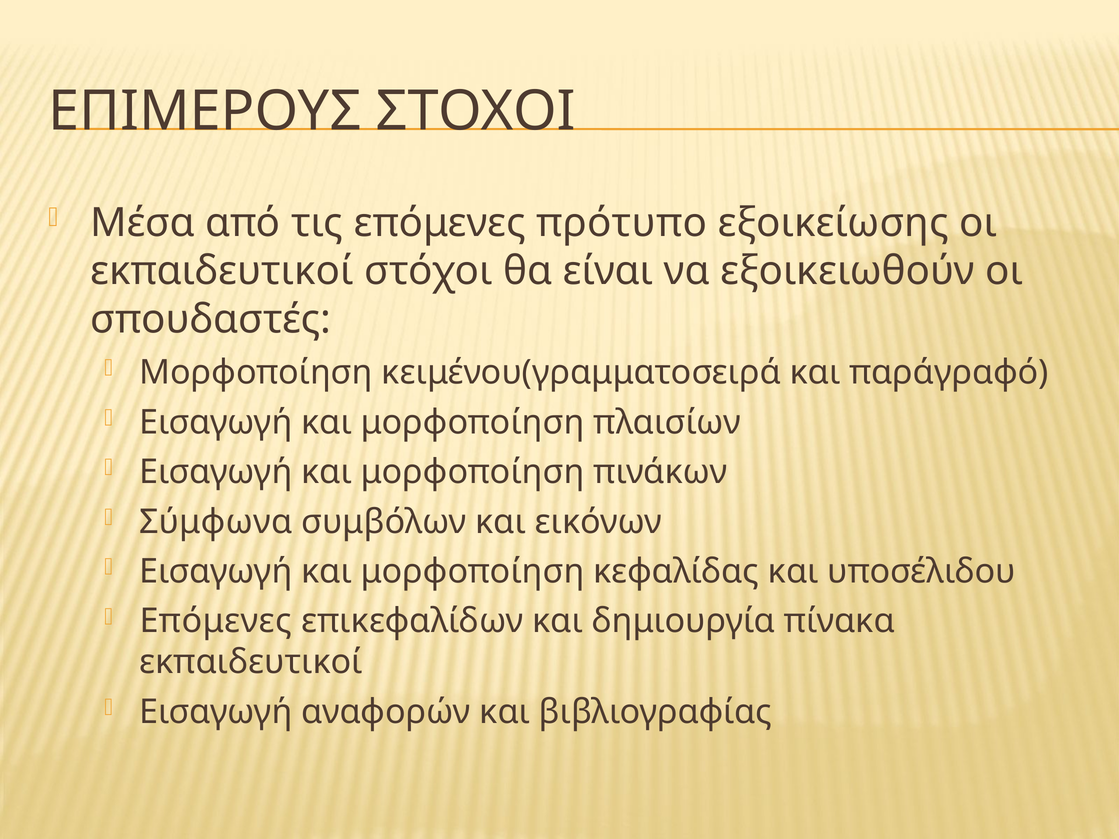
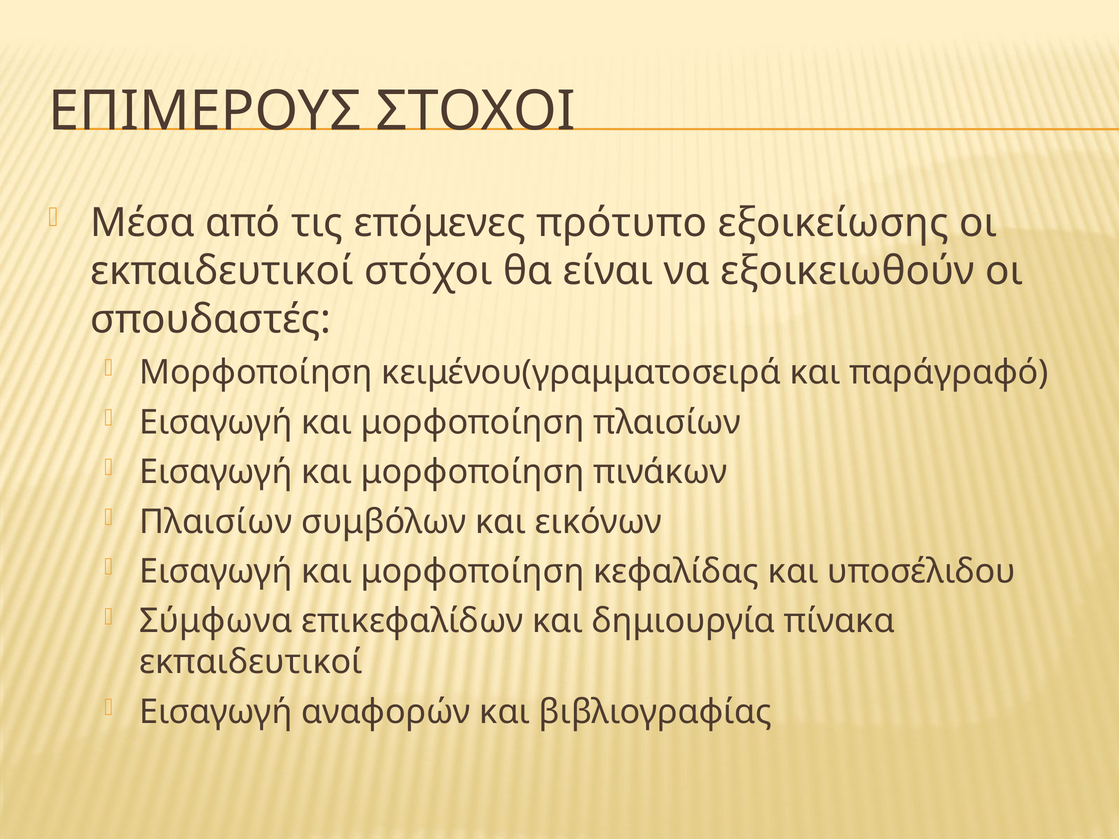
Σύμφωνα at (216, 522): Σύμφωνα -> Πλαισίων
Επόμενες at (216, 621): Επόμενες -> Σύμφωνα
